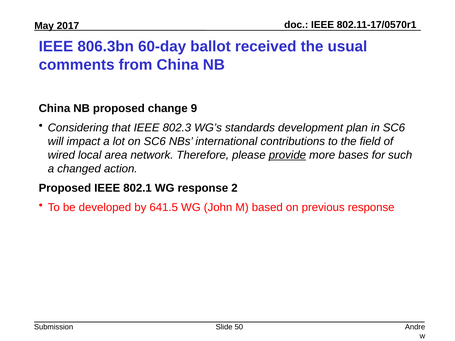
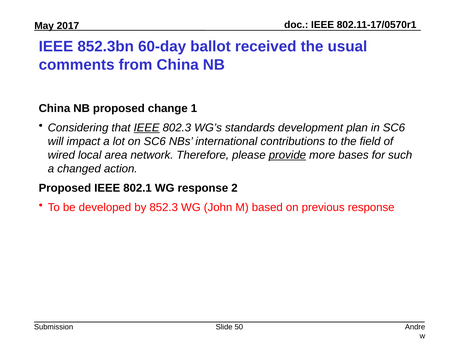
806.3bn: 806.3bn -> 852.3bn
9: 9 -> 1
IEEE at (147, 128) underline: none -> present
641.5: 641.5 -> 852.3
